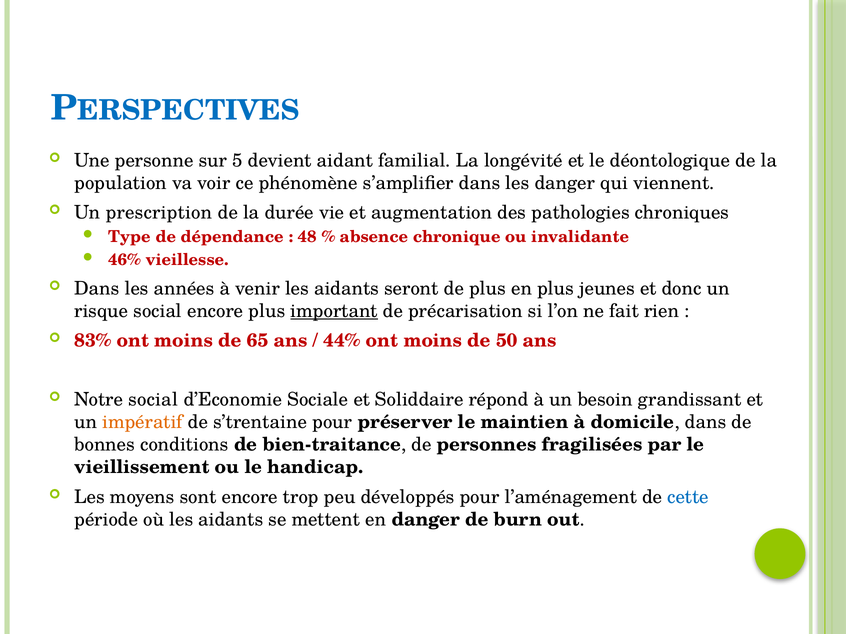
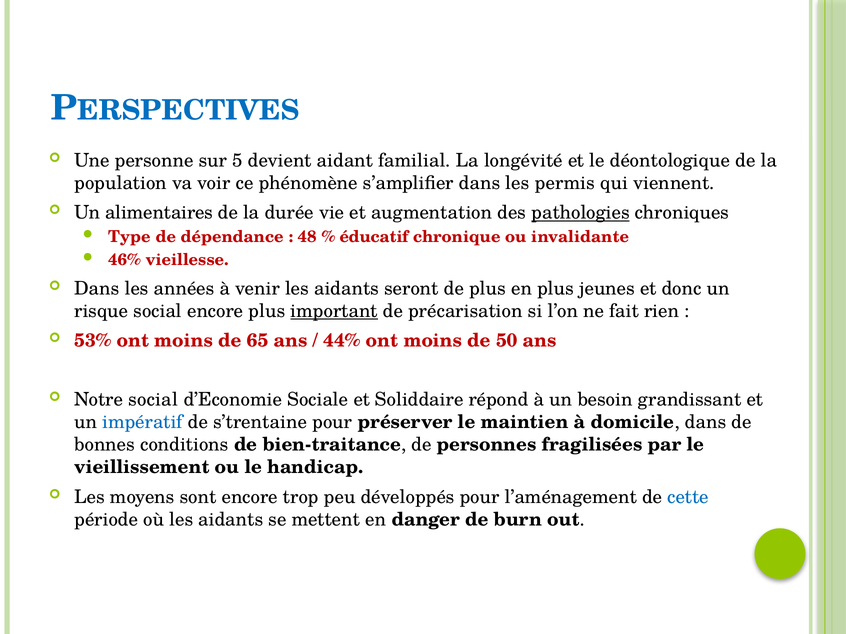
les danger: danger -> permis
prescription: prescription -> alimentaires
pathologies underline: none -> present
absence: absence -> éducatif
83%: 83% -> 53%
impératif colour: orange -> blue
